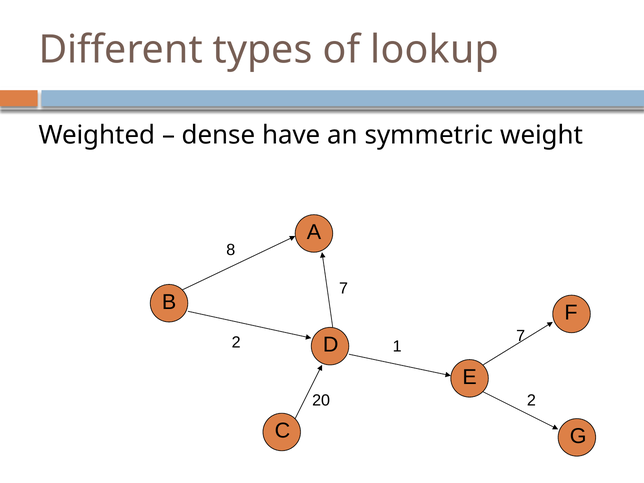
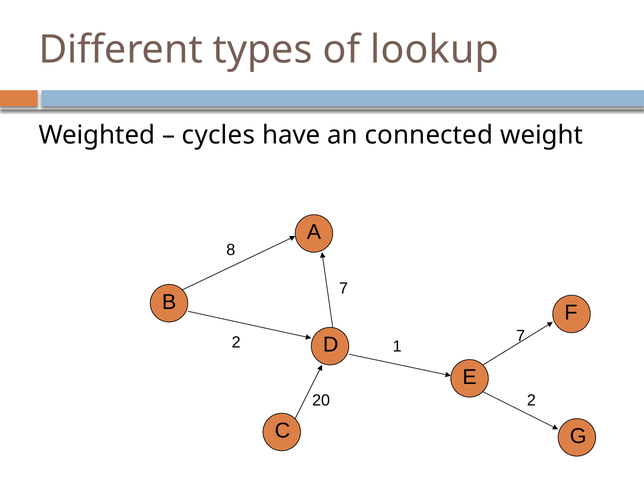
dense: dense -> cycles
symmetric: symmetric -> connected
